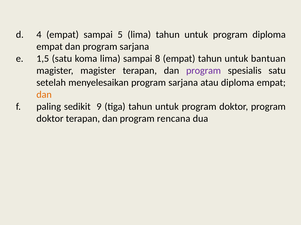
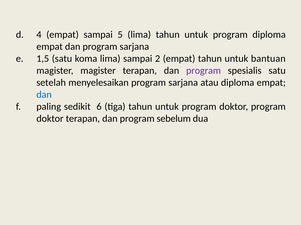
8: 8 -> 2
dan at (44, 95) colour: orange -> blue
9: 9 -> 6
rencana: rencana -> sebelum
